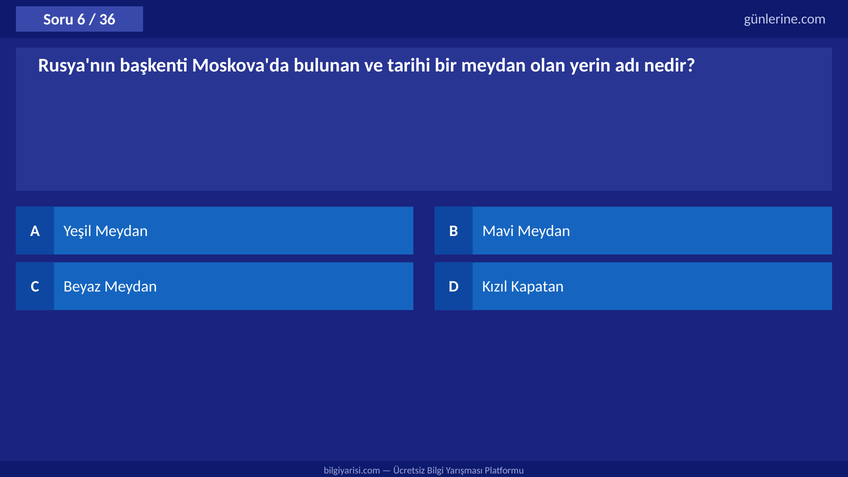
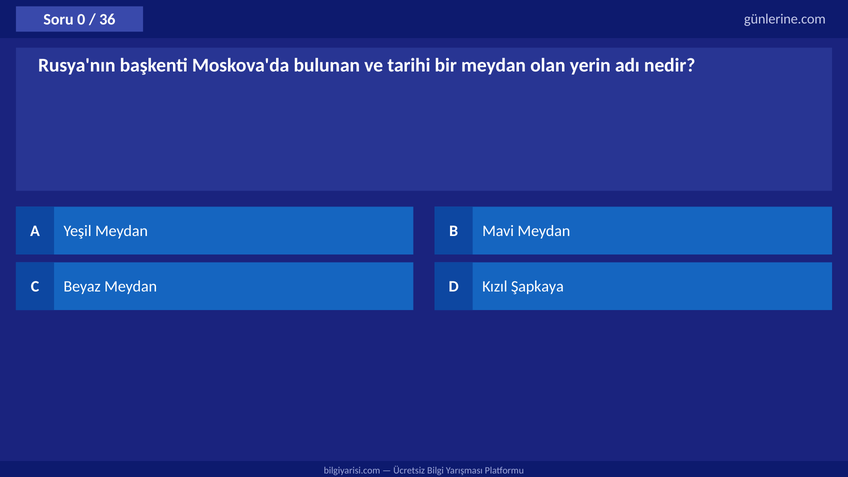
6: 6 -> 0
Kapatan: Kapatan -> Şapkaya
